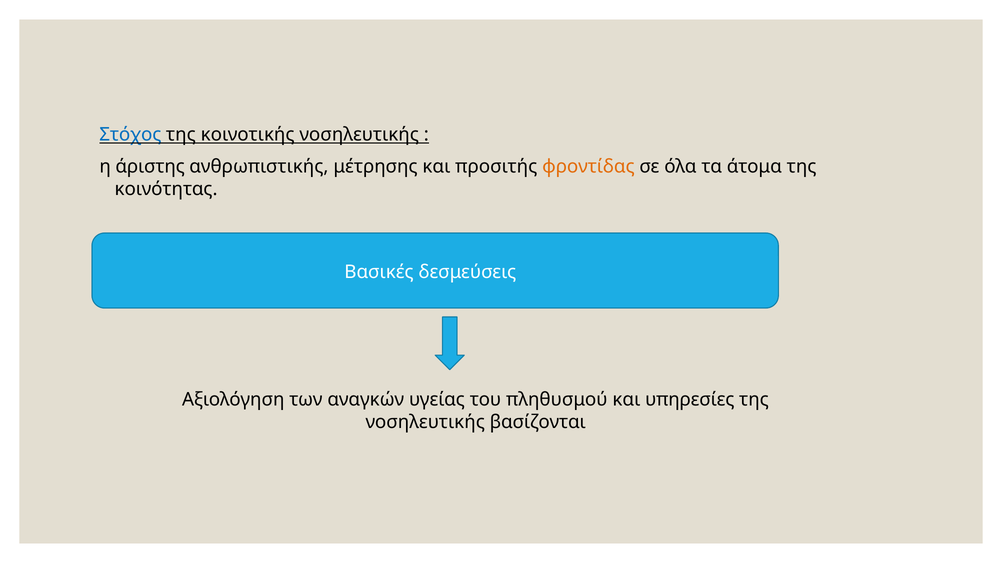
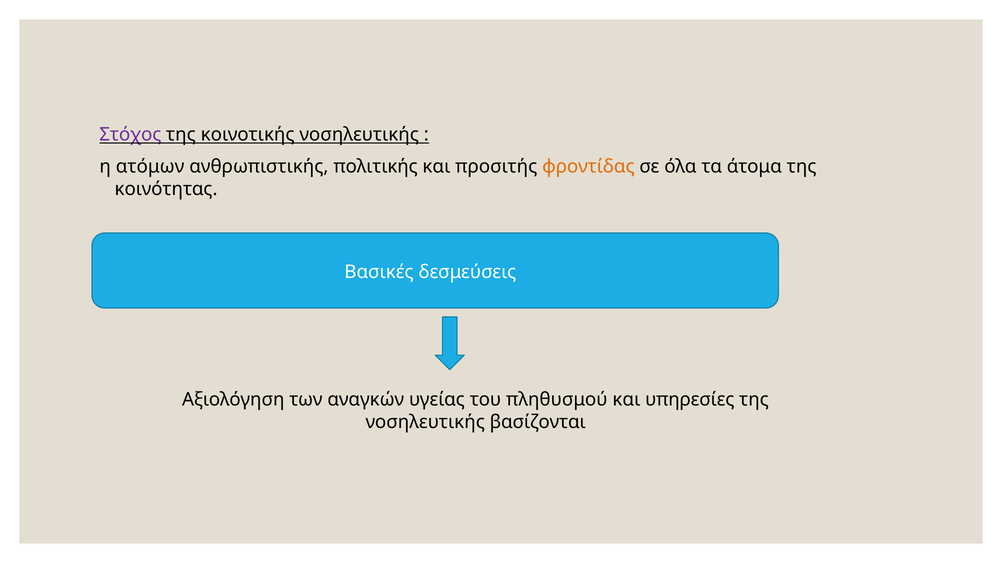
Στόχος colour: blue -> purple
άριστης: άριστης -> ατόμων
μέτρησης: μέτρησης -> πολιτικής
